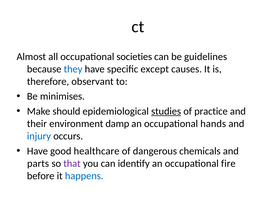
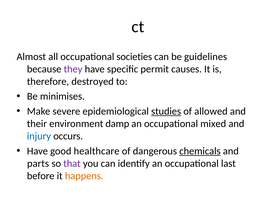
they colour: blue -> purple
except: except -> permit
observant: observant -> destroyed
should: should -> severe
practice: practice -> allowed
hands: hands -> mixed
chemicals underline: none -> present
fire: fire -> last
happens colour: blue -> orange
